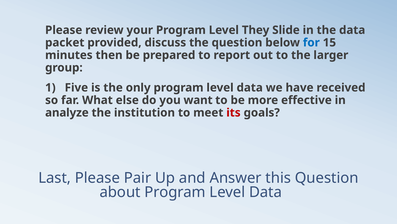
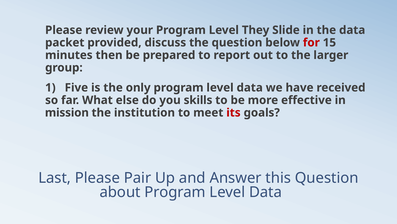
for colour: blue -> red
want: want -> skills
analyze: analyze -> mission
